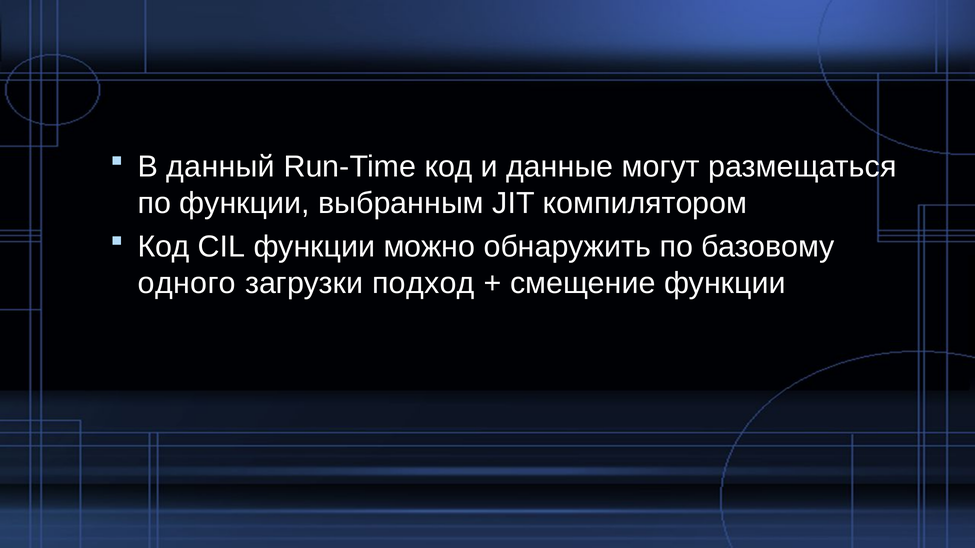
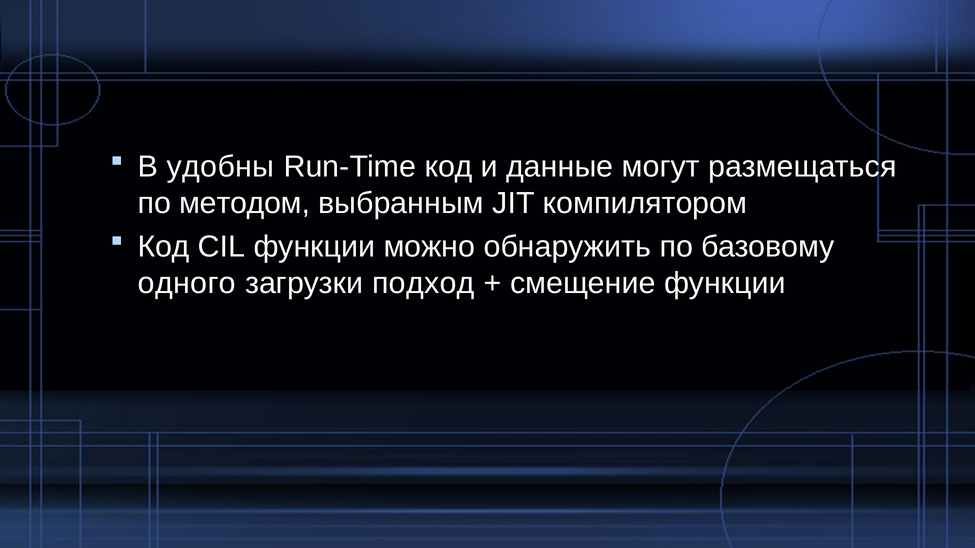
данный: данный -> удобны
по функции: функции -> методом
